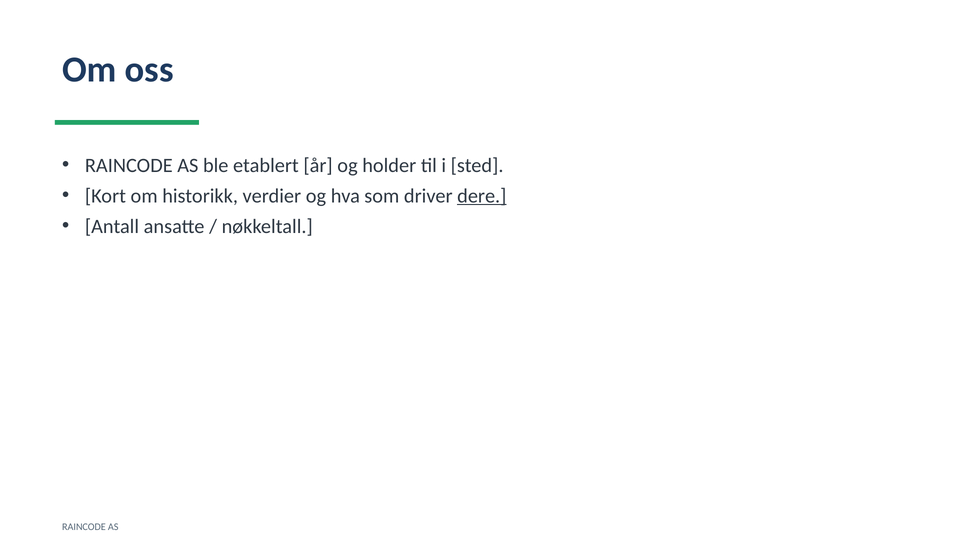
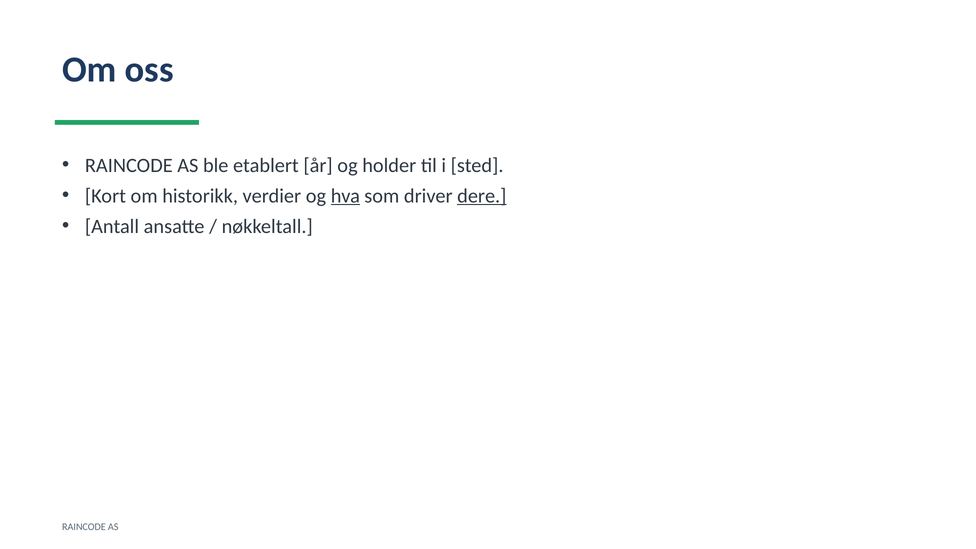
hva underline: none -> present
